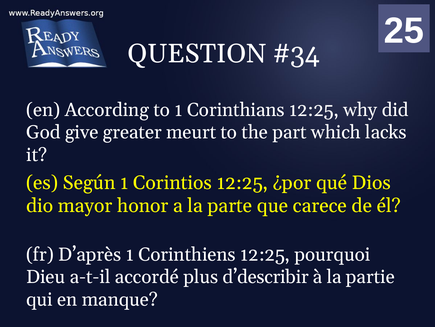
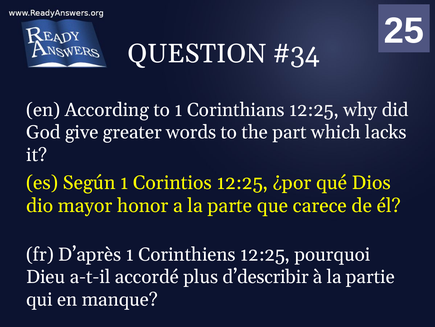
meurt: meurt -> words
